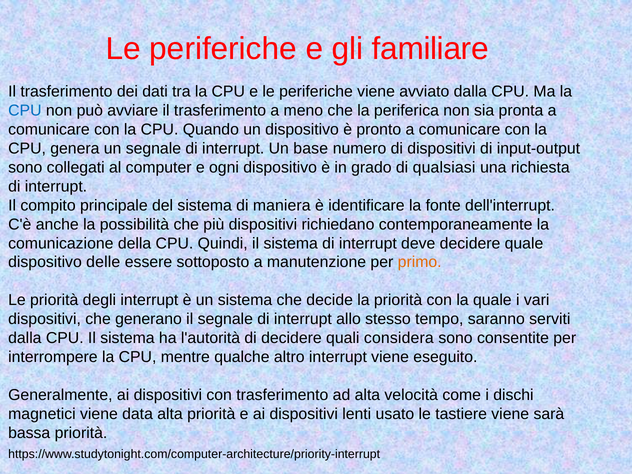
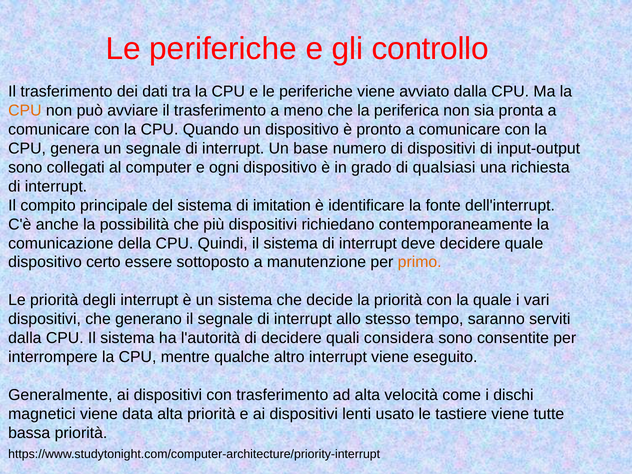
familiare: familiare -> controllo
CPU at (25, 111) colour: blue -> orange
maniera: maniera -> imitation
delle: delle -> certo
sarà: sarà -> tutte
